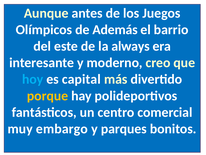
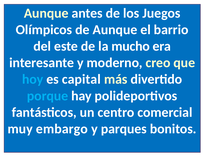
de Además: Además -> Aunque
always: always -> mucho
porque colour: yellow -> light blue
